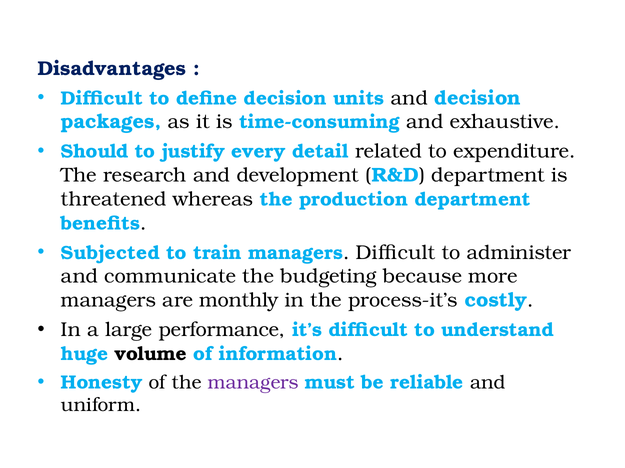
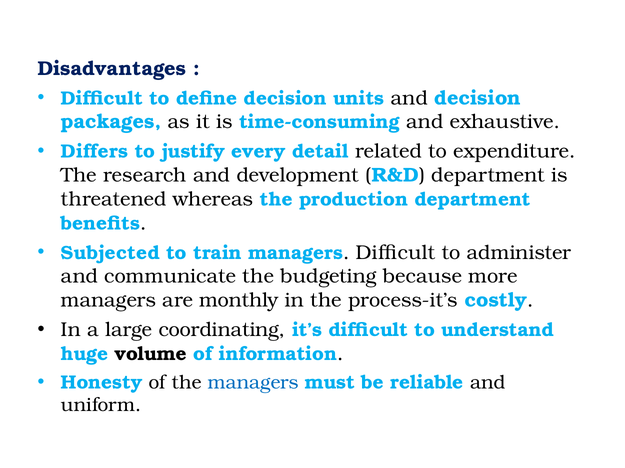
Should: Should -> Differs
performance: performance -> coordinating
managers at (253, 383) colour: purple -> blue
